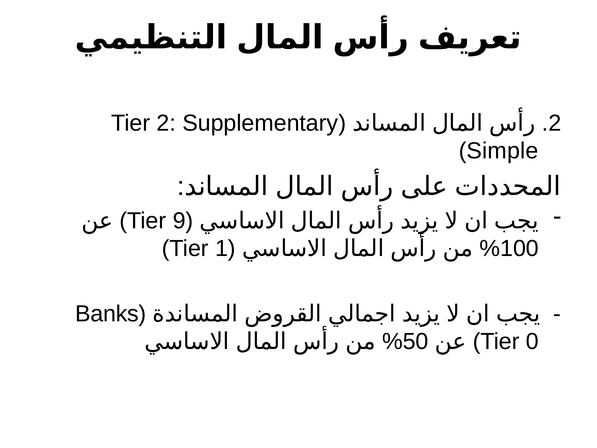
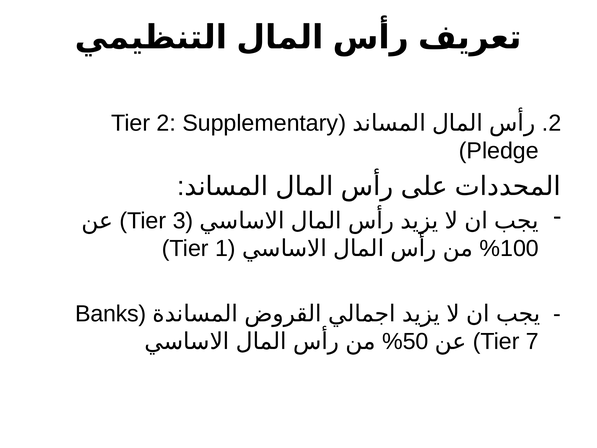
Simple: Simple -> Pledge
9: 9 -> 3
0: 0 -> 7
